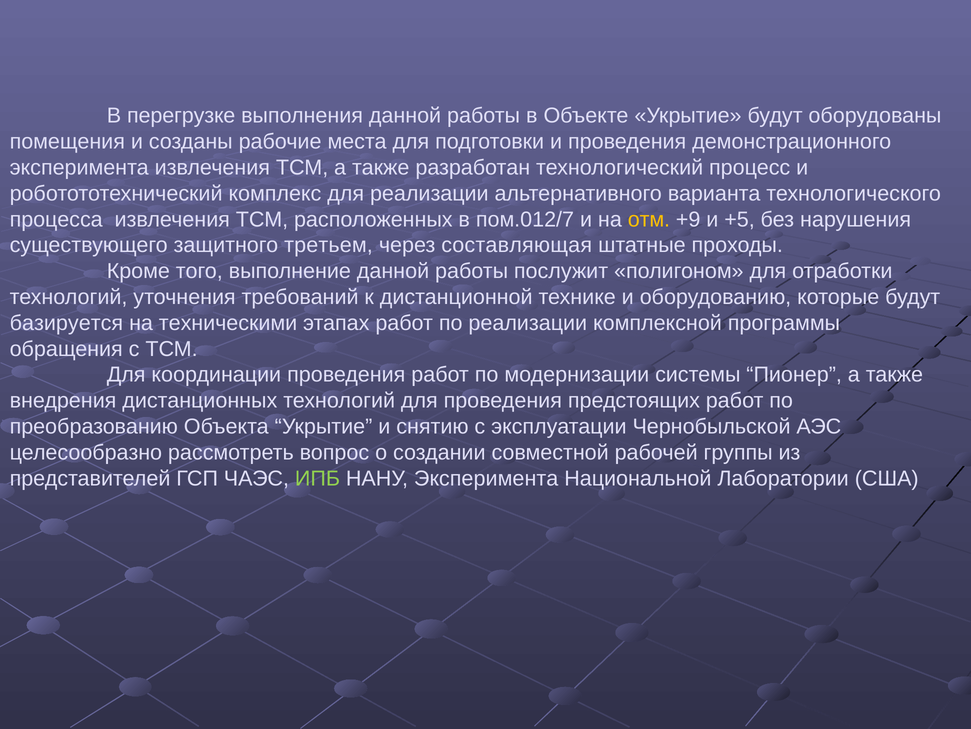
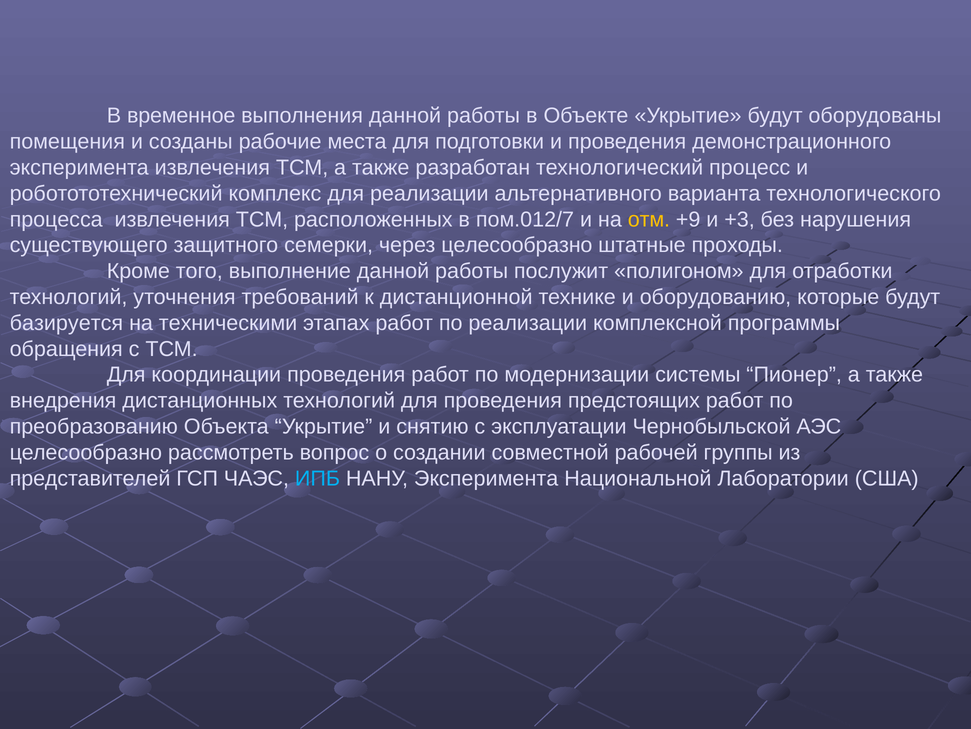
перегрузке: перегрузке -> временное
+5: +5 -> +3
третьем: третьем -> семерки
через составляющая: составляющая -> целесообразно
ИПБ colour: light green -> light blue
